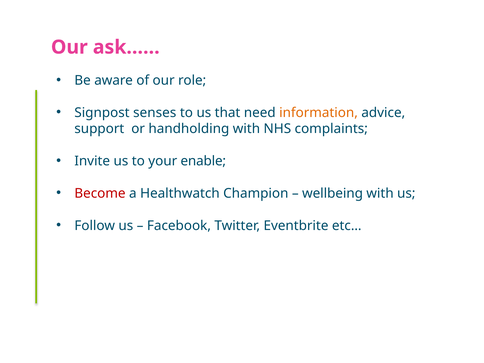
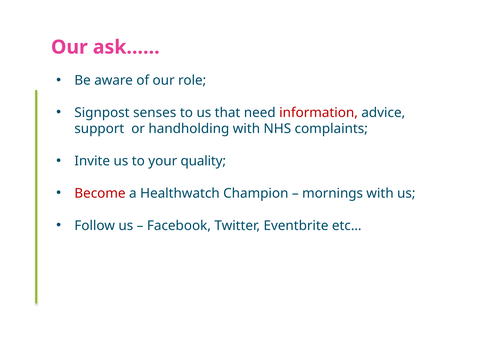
information colour: orange -> red
enable: enable -> quality
wellbeing: wellbeing -> mornings
